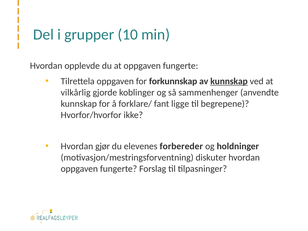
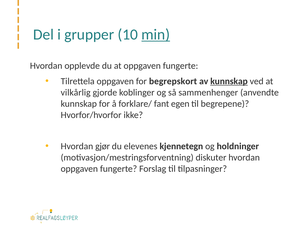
min underline: none -> present
forkunnskap: forkunnskap -> begrepskort
ligge: ligge -> egen
forbereder: forbereder -> kjennetegn
